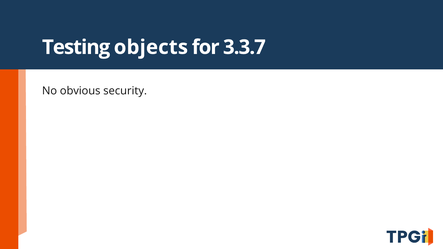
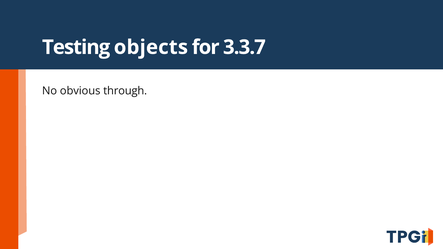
security: security -> through
